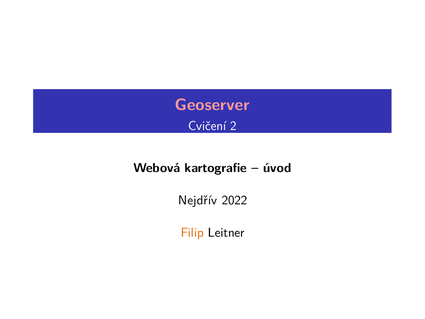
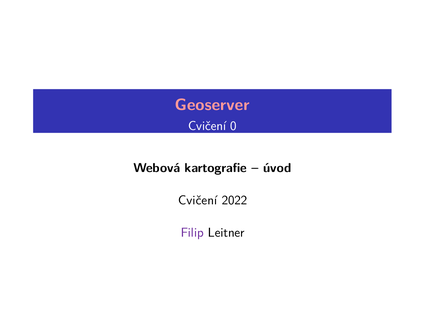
2: 2 -> 0
Nejdřív at (198, 200): Nejdřív -> Cvičení
Filip colour: orange -> purple
